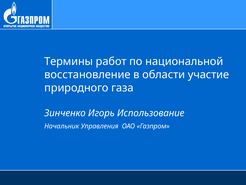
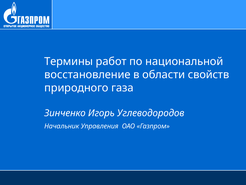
участие: участие -> свойств
Использование: Использование -> Углеводородов
